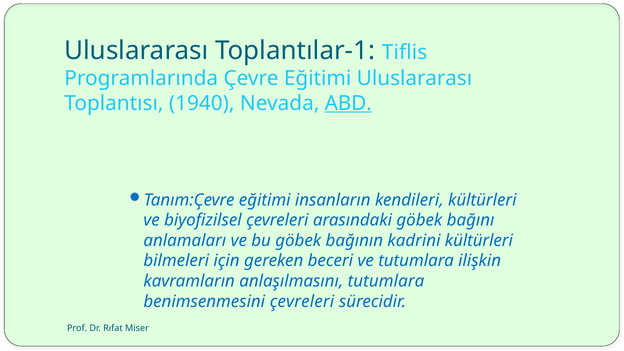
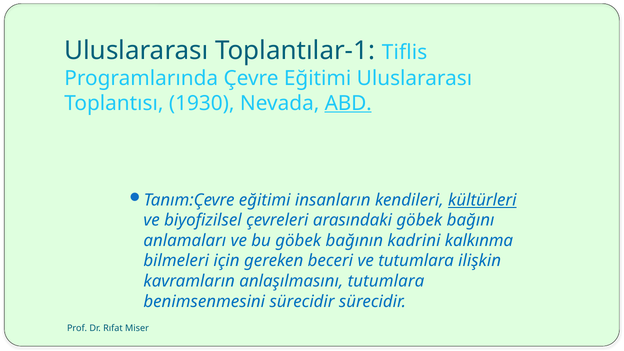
1940: 1940 -> 1930
kültürleri at (482, 200) underline: none -> present
kadrini kültürleri: kültürleri -> kalkınma
benimsenmesini çevreleri: çevreleri -> sürecidir
